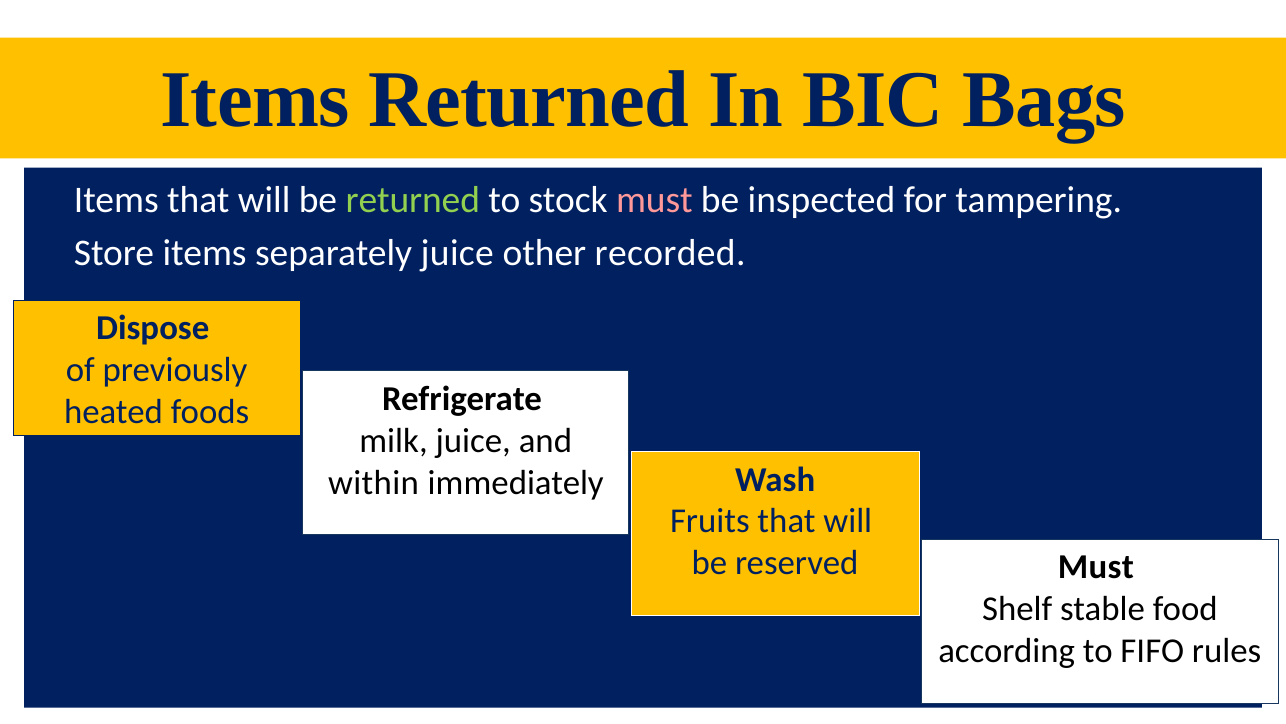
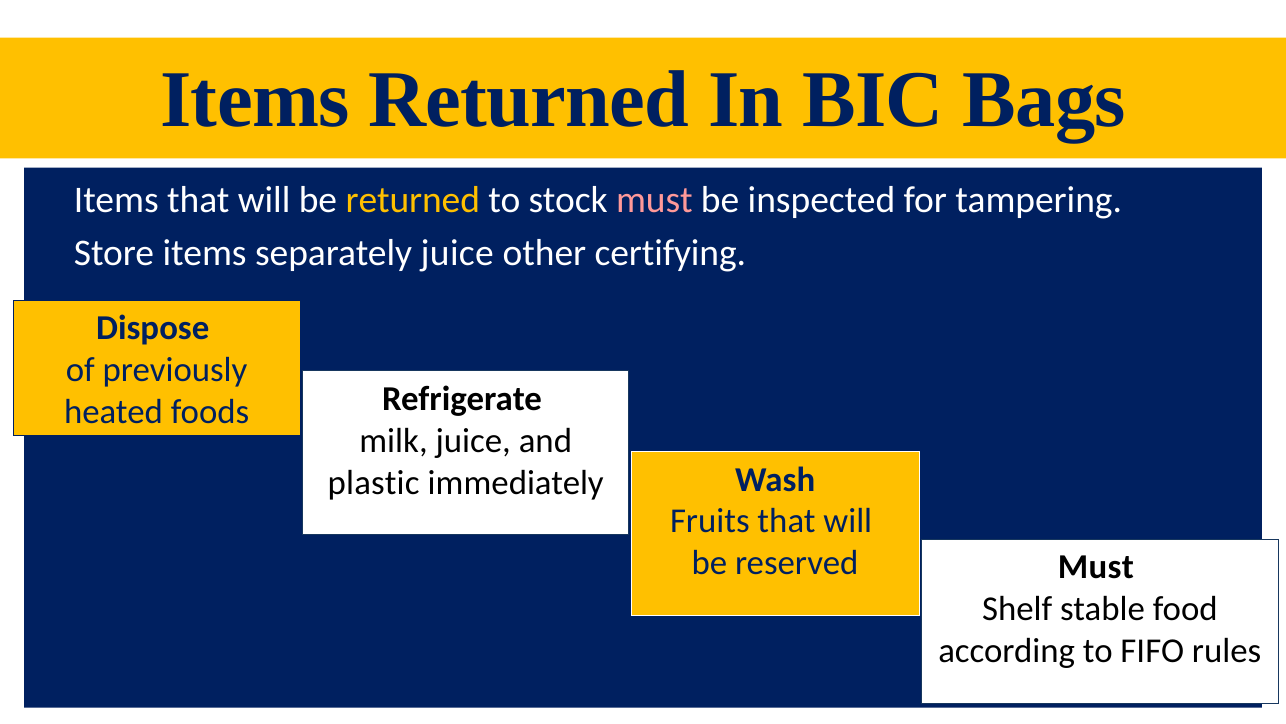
returned at (413, 200) colour: light green -> yellow
recorded: recorded -> certifying
within: within -> plastic
